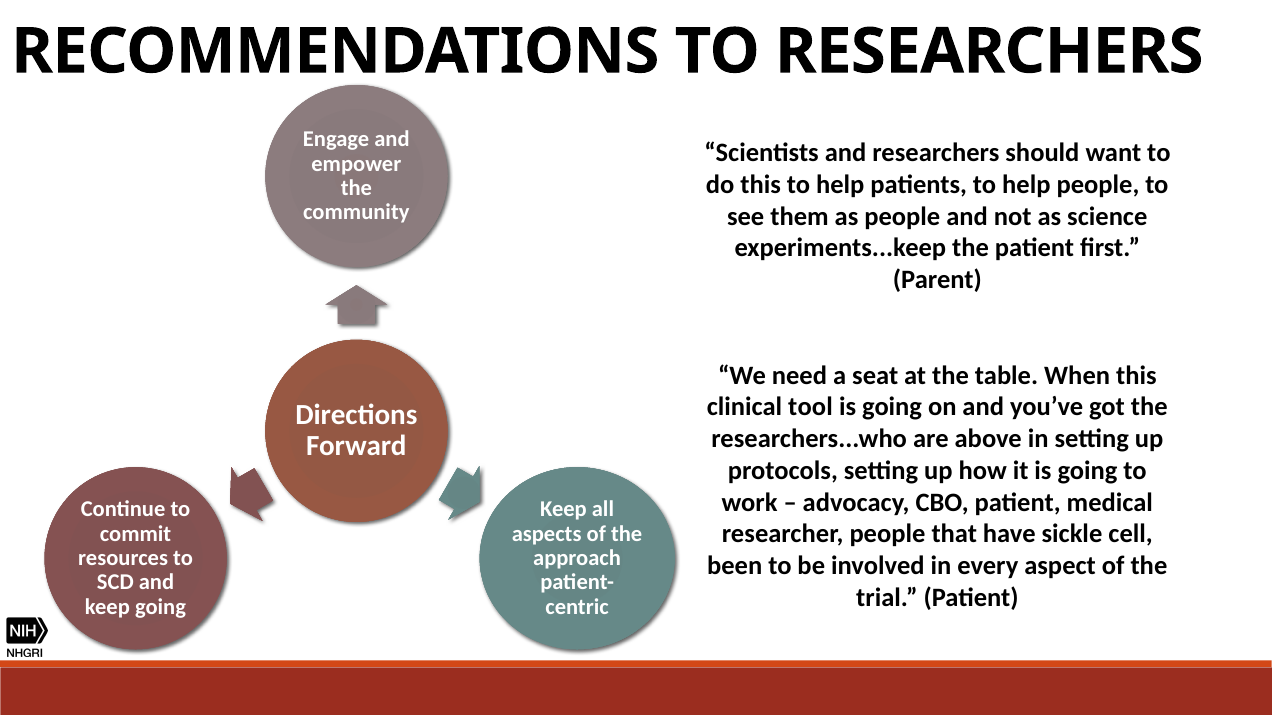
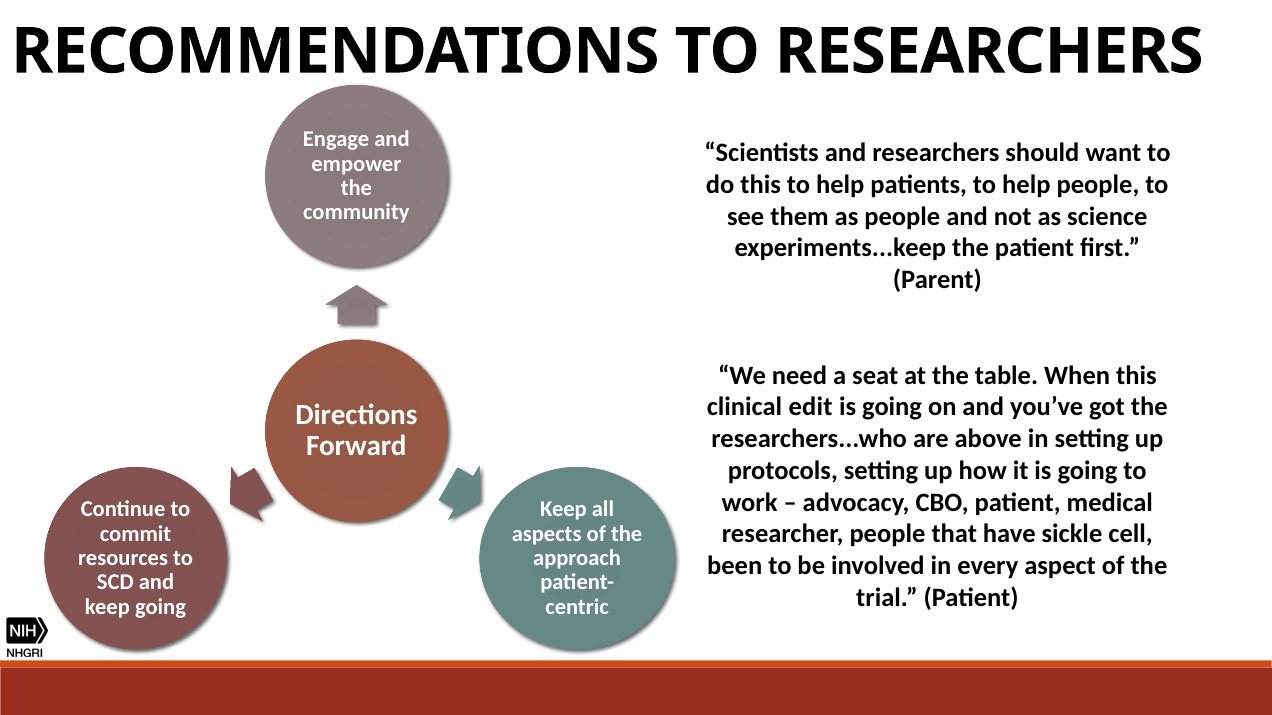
tool: tool -> edit
